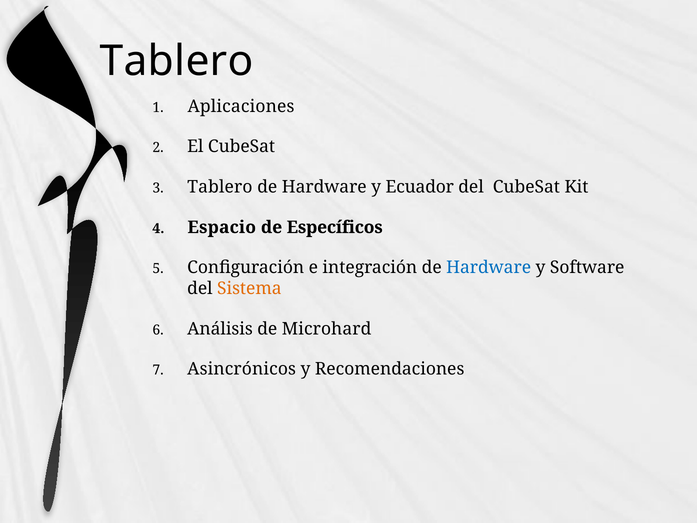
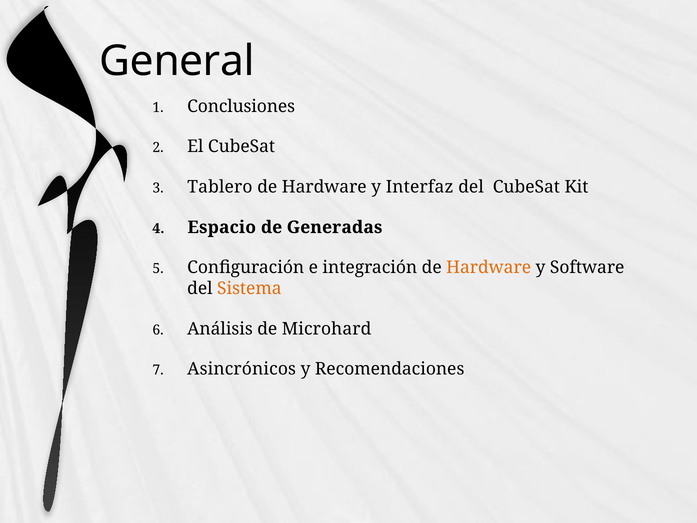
Tablero at (177, 61): Tablero -> General
Aplicaciones: Aplicaciones -> Conclusiones
Ecuador: Ecuador -> Interfaz
Específicos: Específicos -> Generadas
Hardware at (489, 268) colour: blue -> orange
